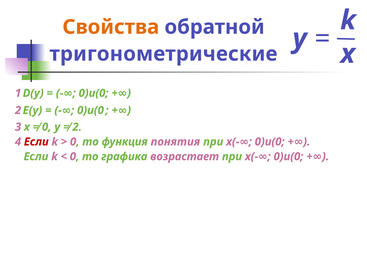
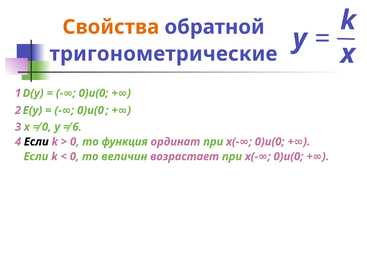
2 at (77, 127): 2 -> 6
Если at (36, 142) colour: red -> black
понятия: понятия -> ординат
графика: графика -> величин
